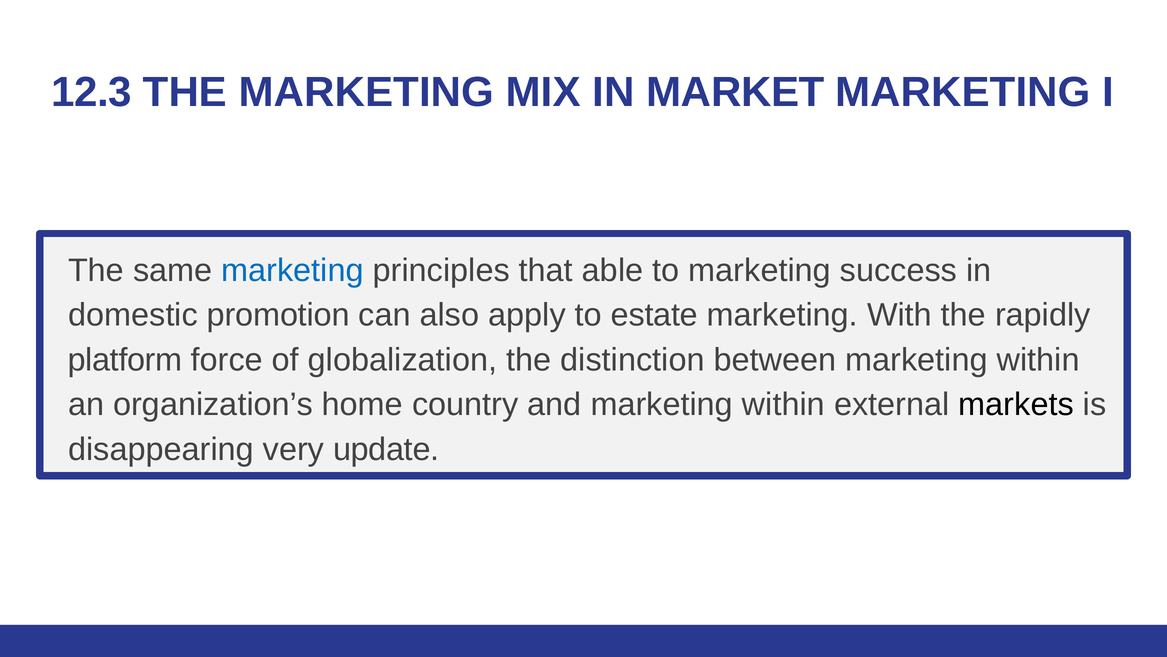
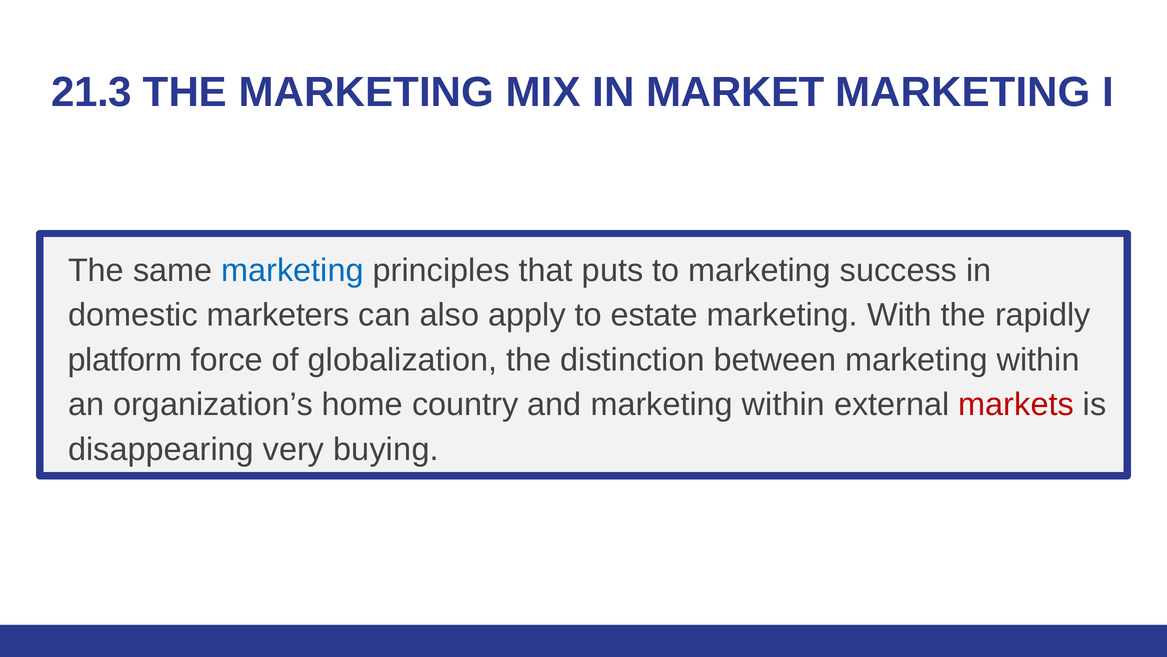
12.3: 12.3 -> 21.3
able: able -> puts
promotion: promotion -> marketers
markets colour: black -> red
update: update -> buying
